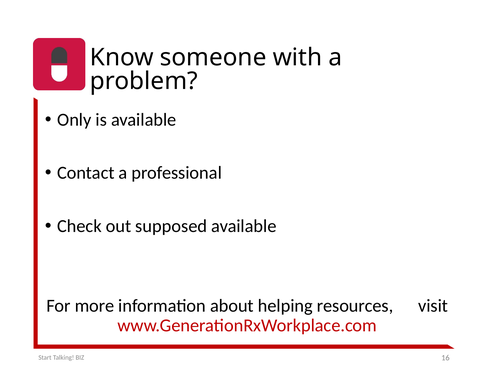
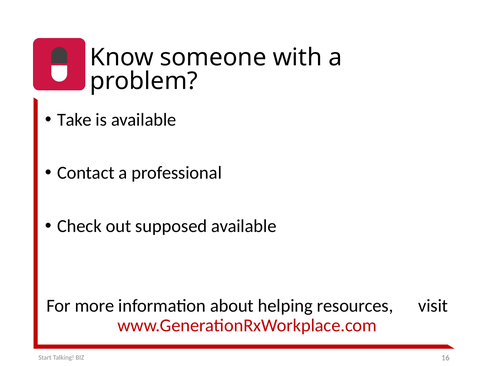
Only: Only -> Take
